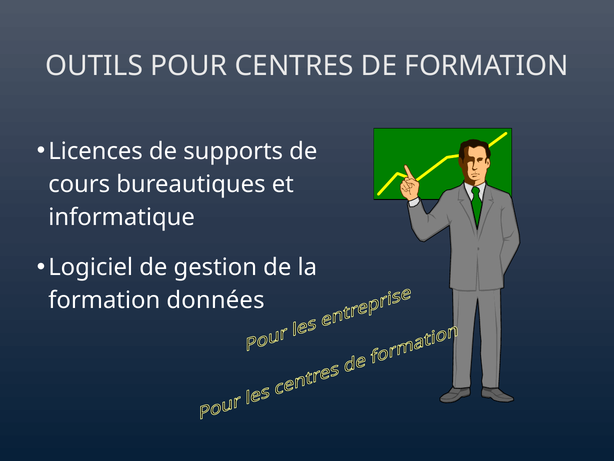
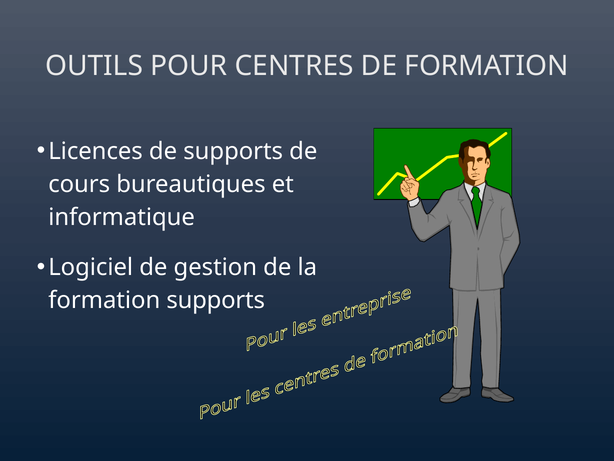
formation données: données -> supports
